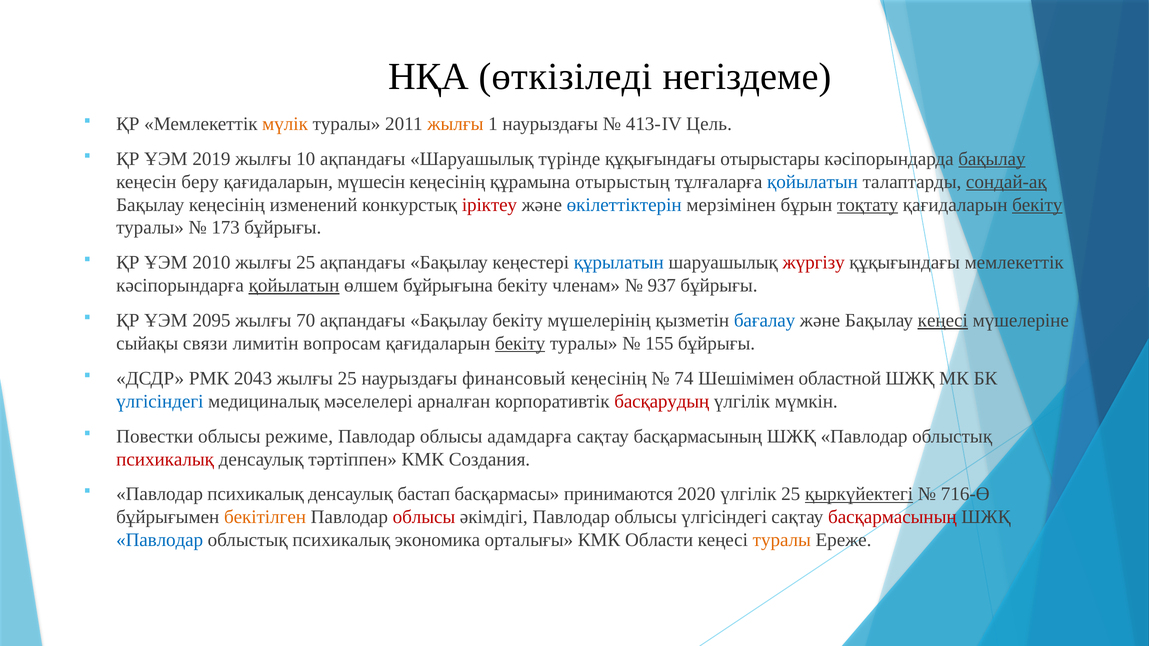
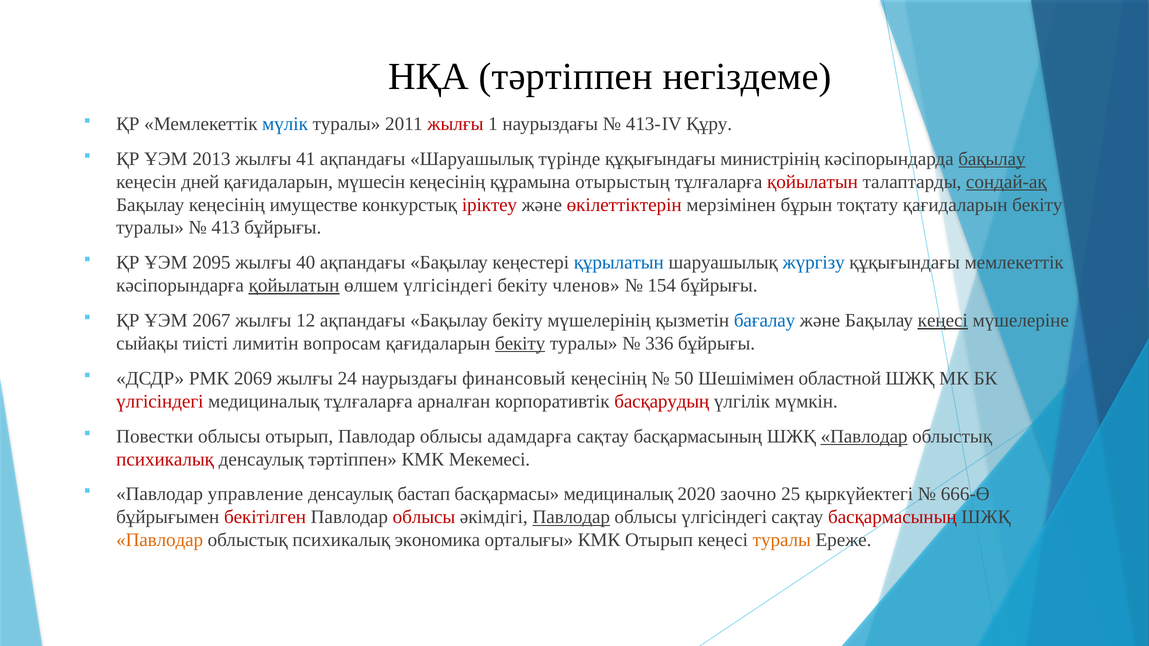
НҚА өткізіледі: өткізіледі -> тәртіппен
мүлік colour: orange -> blue
жылғы at (455, 124) colour: orange -> red
Цель: Цель -> Құру
2019: 2019 -> 2013
10: 10 -> 41
отырыстары: отырыстары -> министрінің
беру: беру -> дней
қойылатын at (812, 182) colour: blue -> red
изменений: изменений -> имуществе
өкілеттіктерін colour: blue -> red
тоқтату underline: present -> none
бекіту at (1037, 205) underline: present -> none
173: 173 -> 413
2010: 2010 -> 2095
25 at (306, 263): 25 -> 40
жүргізу colour: red -> blue
өлшем бұйрығына: бұйрығына -> үлгісіндегі
членам: членам -> членов
937: 937 -> 154
2095: 2095 -> 2067
70: 70 -> 12
связи: связи -> тиісті
155: 155 -> 336
2043: 2043 -> 2069
25 at (347, 379): 25 -> 24
74: 74 -> 50
үлгісіндегі at (160, 402) colour: blue -> red
медициналық мәселелері: мәселелері -> тұлғаларға
облысы режиме: режиме -> отырып
Павлодар at (864, 436) underline: none -> present
Создания: Создания -> Мекемесі
Павлодар психикалық: психикалық -> управление
басқармасы принимаются: принимаются -> медициналық
2020 үлгілік: үлгілік -> заочно
қыркүйектегі underline: present -> none
716-Ө: 716-Ө -> 666-Ө
бекітілген colour: orange -> red
Павлодар at (571, 517) underline: none -> present
Павлодар at (160, 540) colour: blue -> orange
КМК Области: Области -> Отырып
